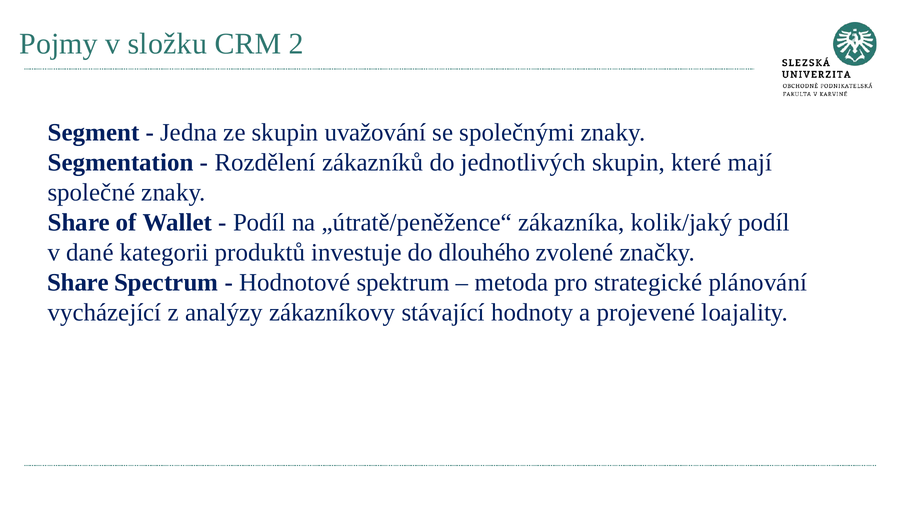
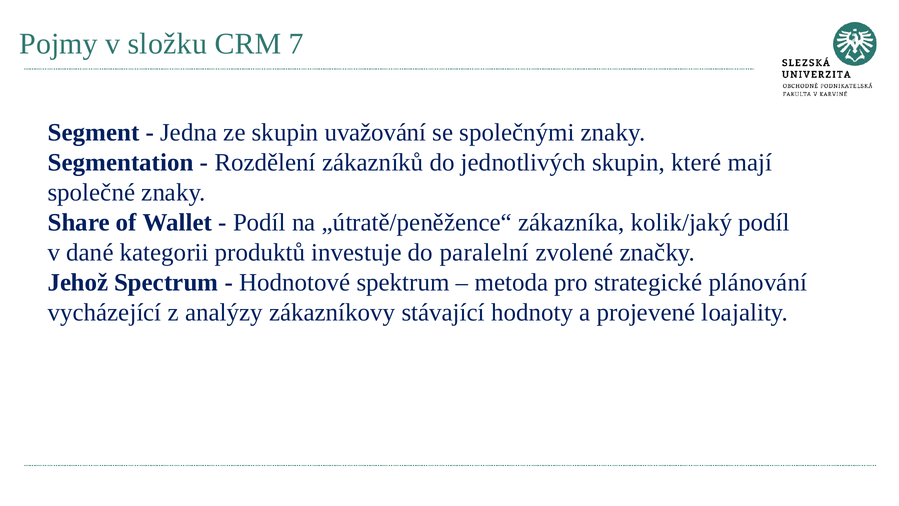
2: 2 -> 7
dlouhého: dlouhého -> paralelní
Share at (78, 282): Share -> Jehož
